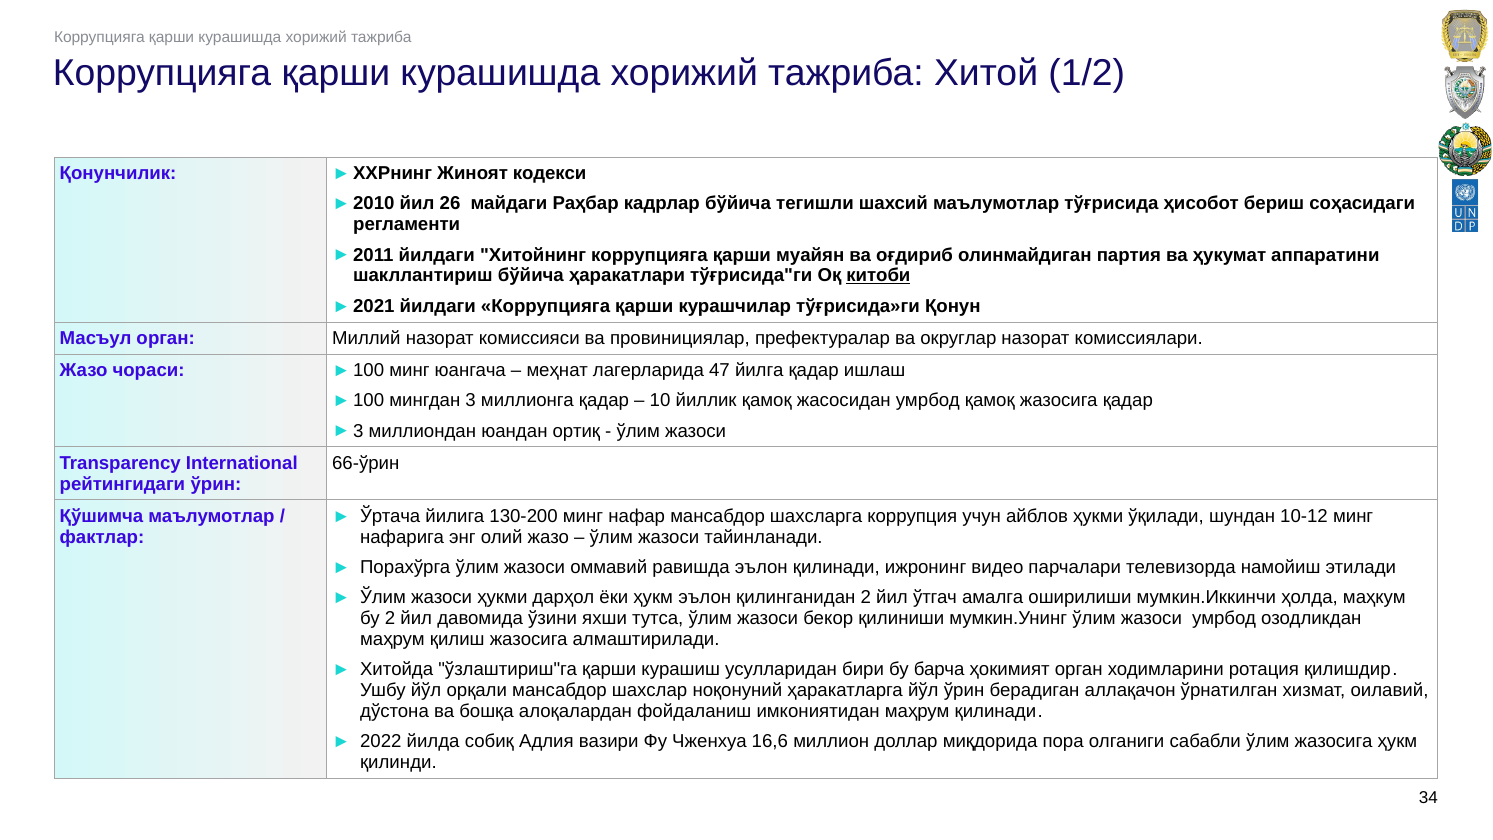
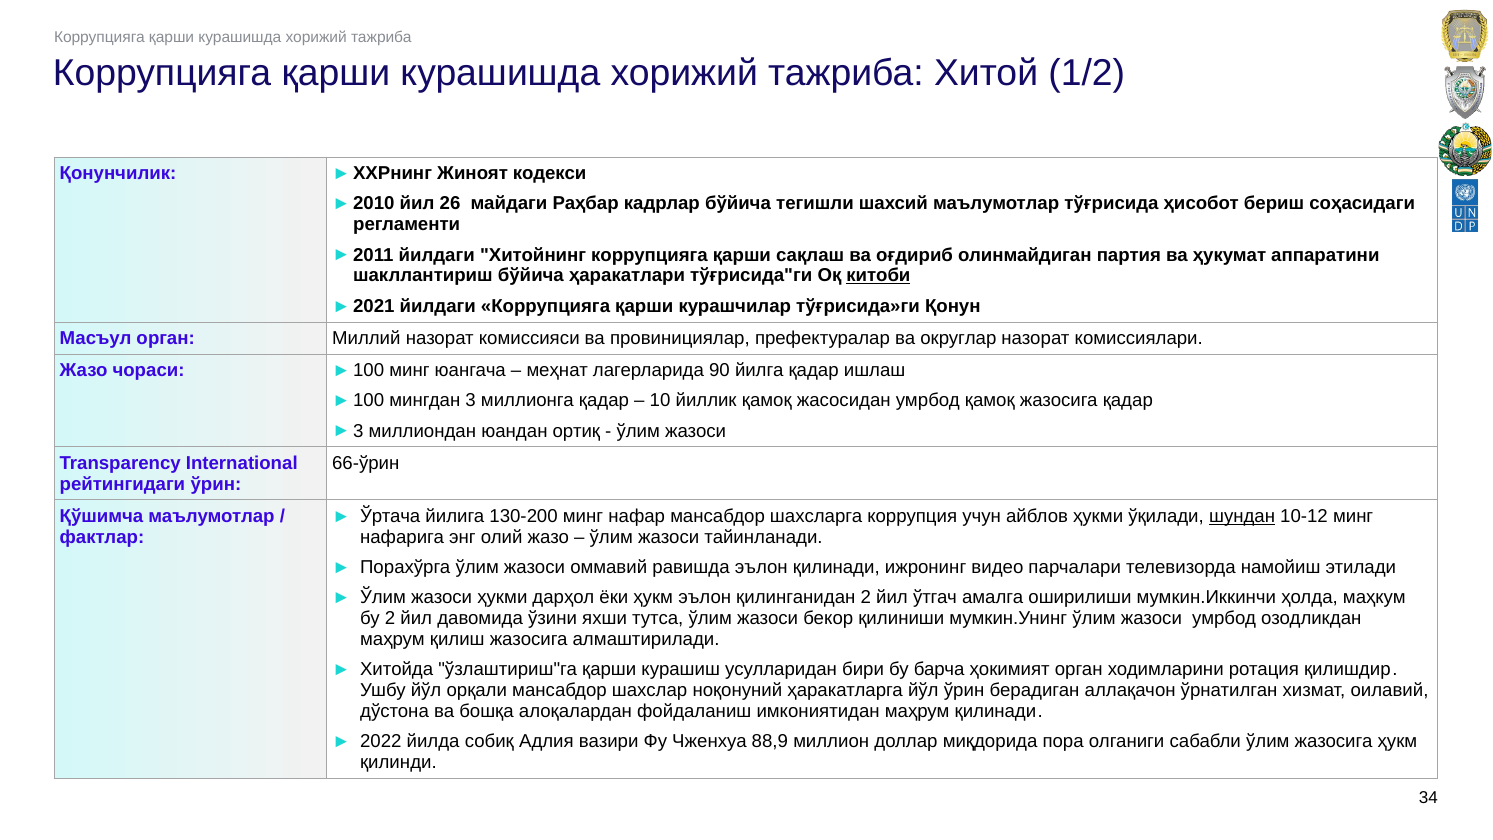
муайян: муайян -> сақлаш
47: 47 -> 90
шундан underline: none -> present
16,6: 16,6 -> 88,9
